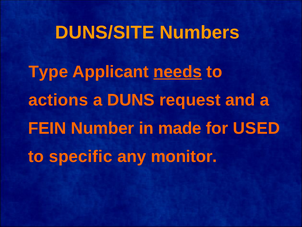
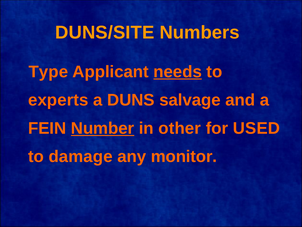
actions: actions -> experts
request: request -> salvage
Number underline: none -> present
made: made -> other
specific: specific -> damage
